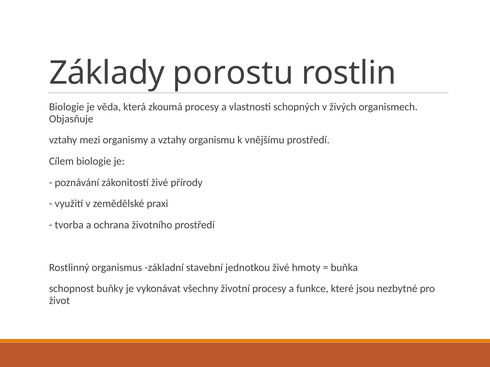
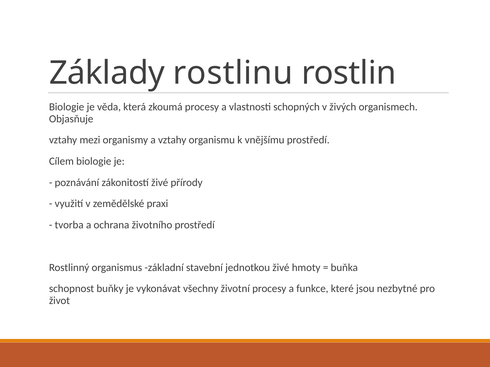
porostu: porostu -> rostlinu
